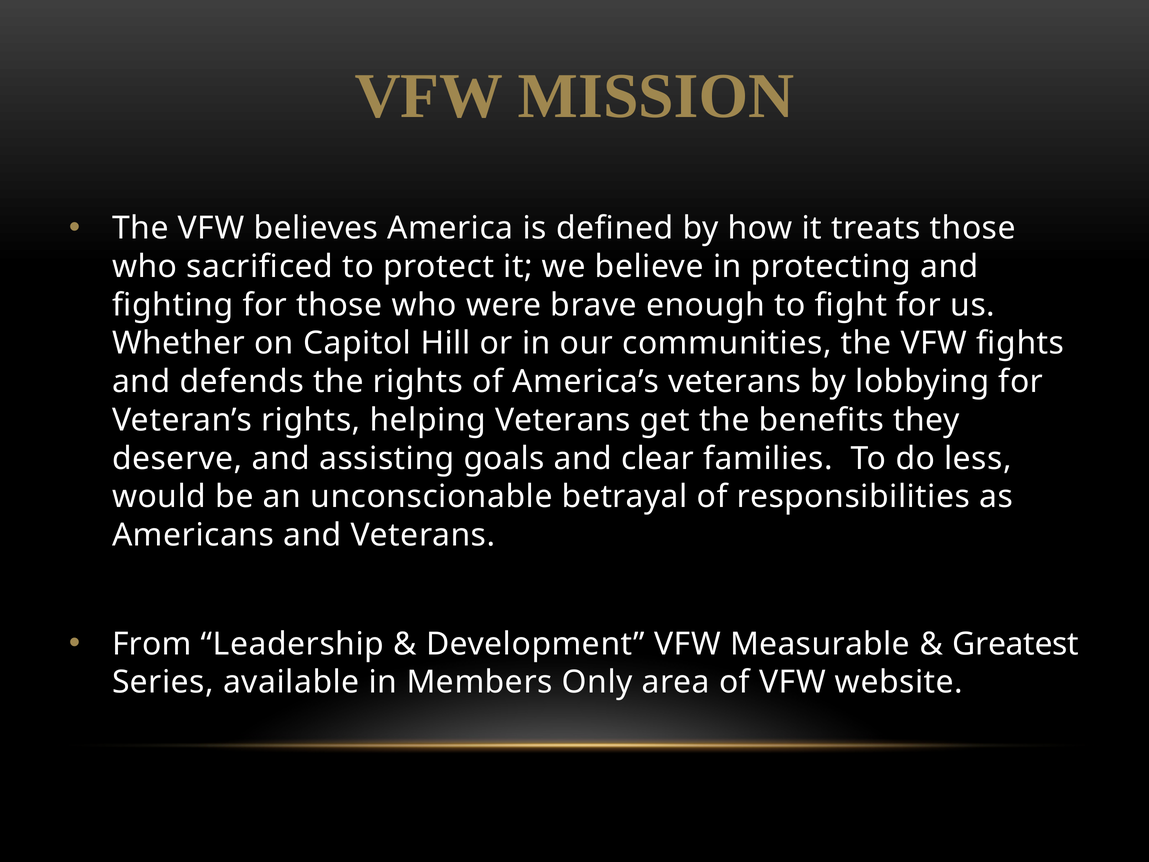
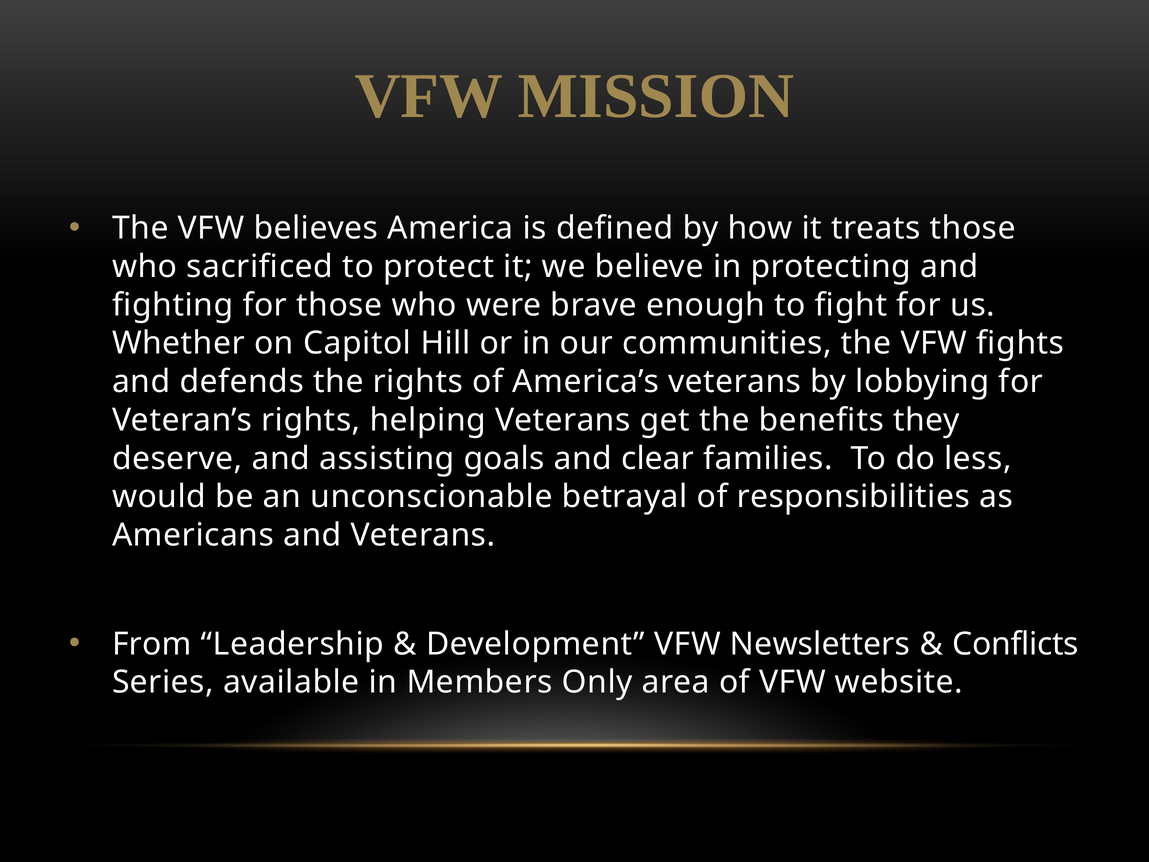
Measurable: Measurable -> Newsletters
Greatest: Greatest -> Conflicts
